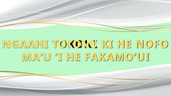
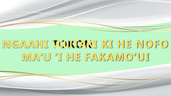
TOTONU: TOTONU -> VILITAKI
